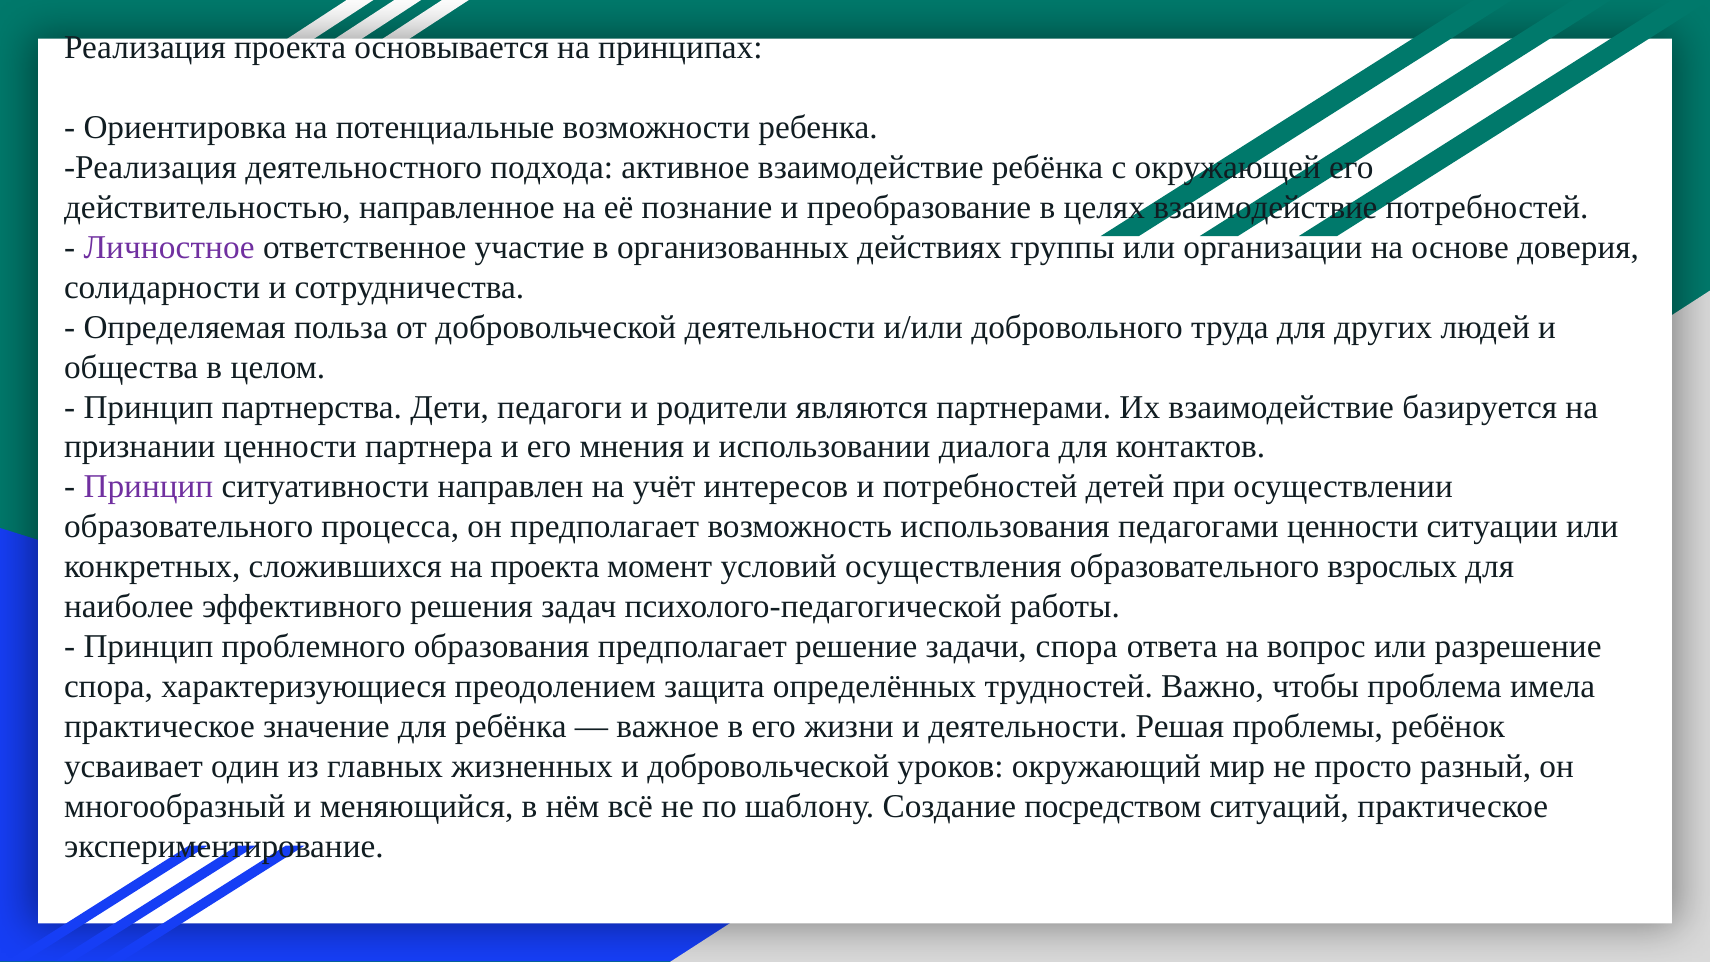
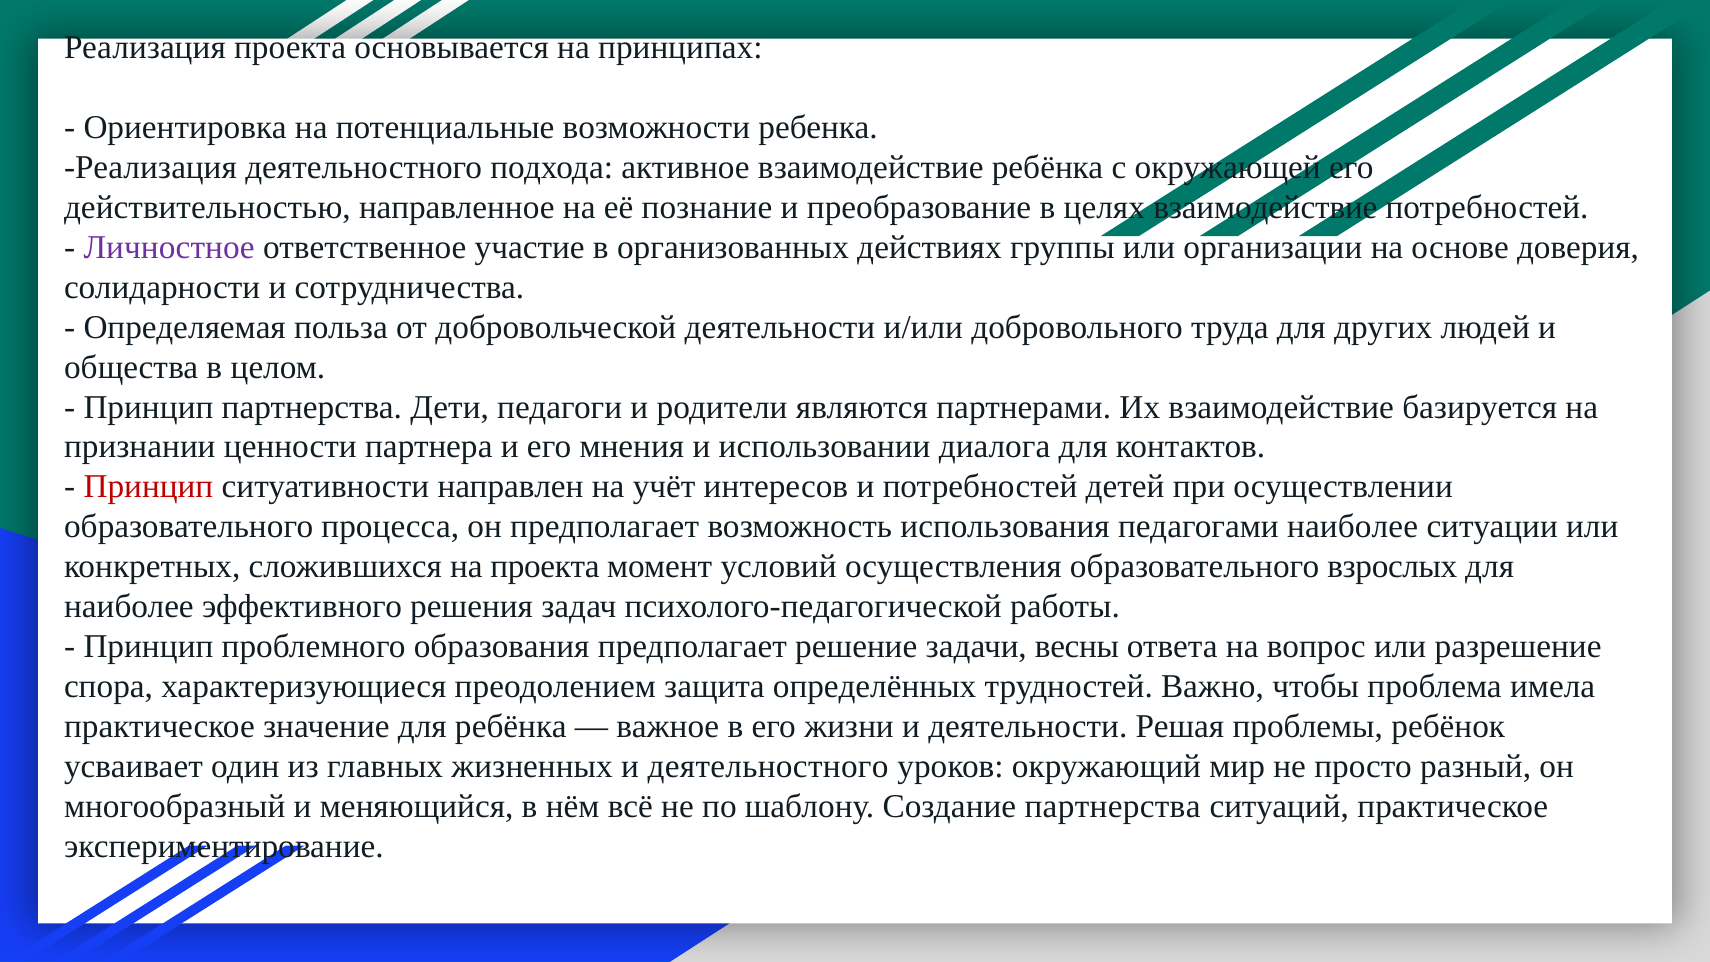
Принцип at (148, 487) colour: purple -> red
педагогами ценности: ценности -> наиболее
задачи спора: спора -> весны
и добровольческой: добровольческой -> деятельностного
Создание посредством: посредством -> партнерства
